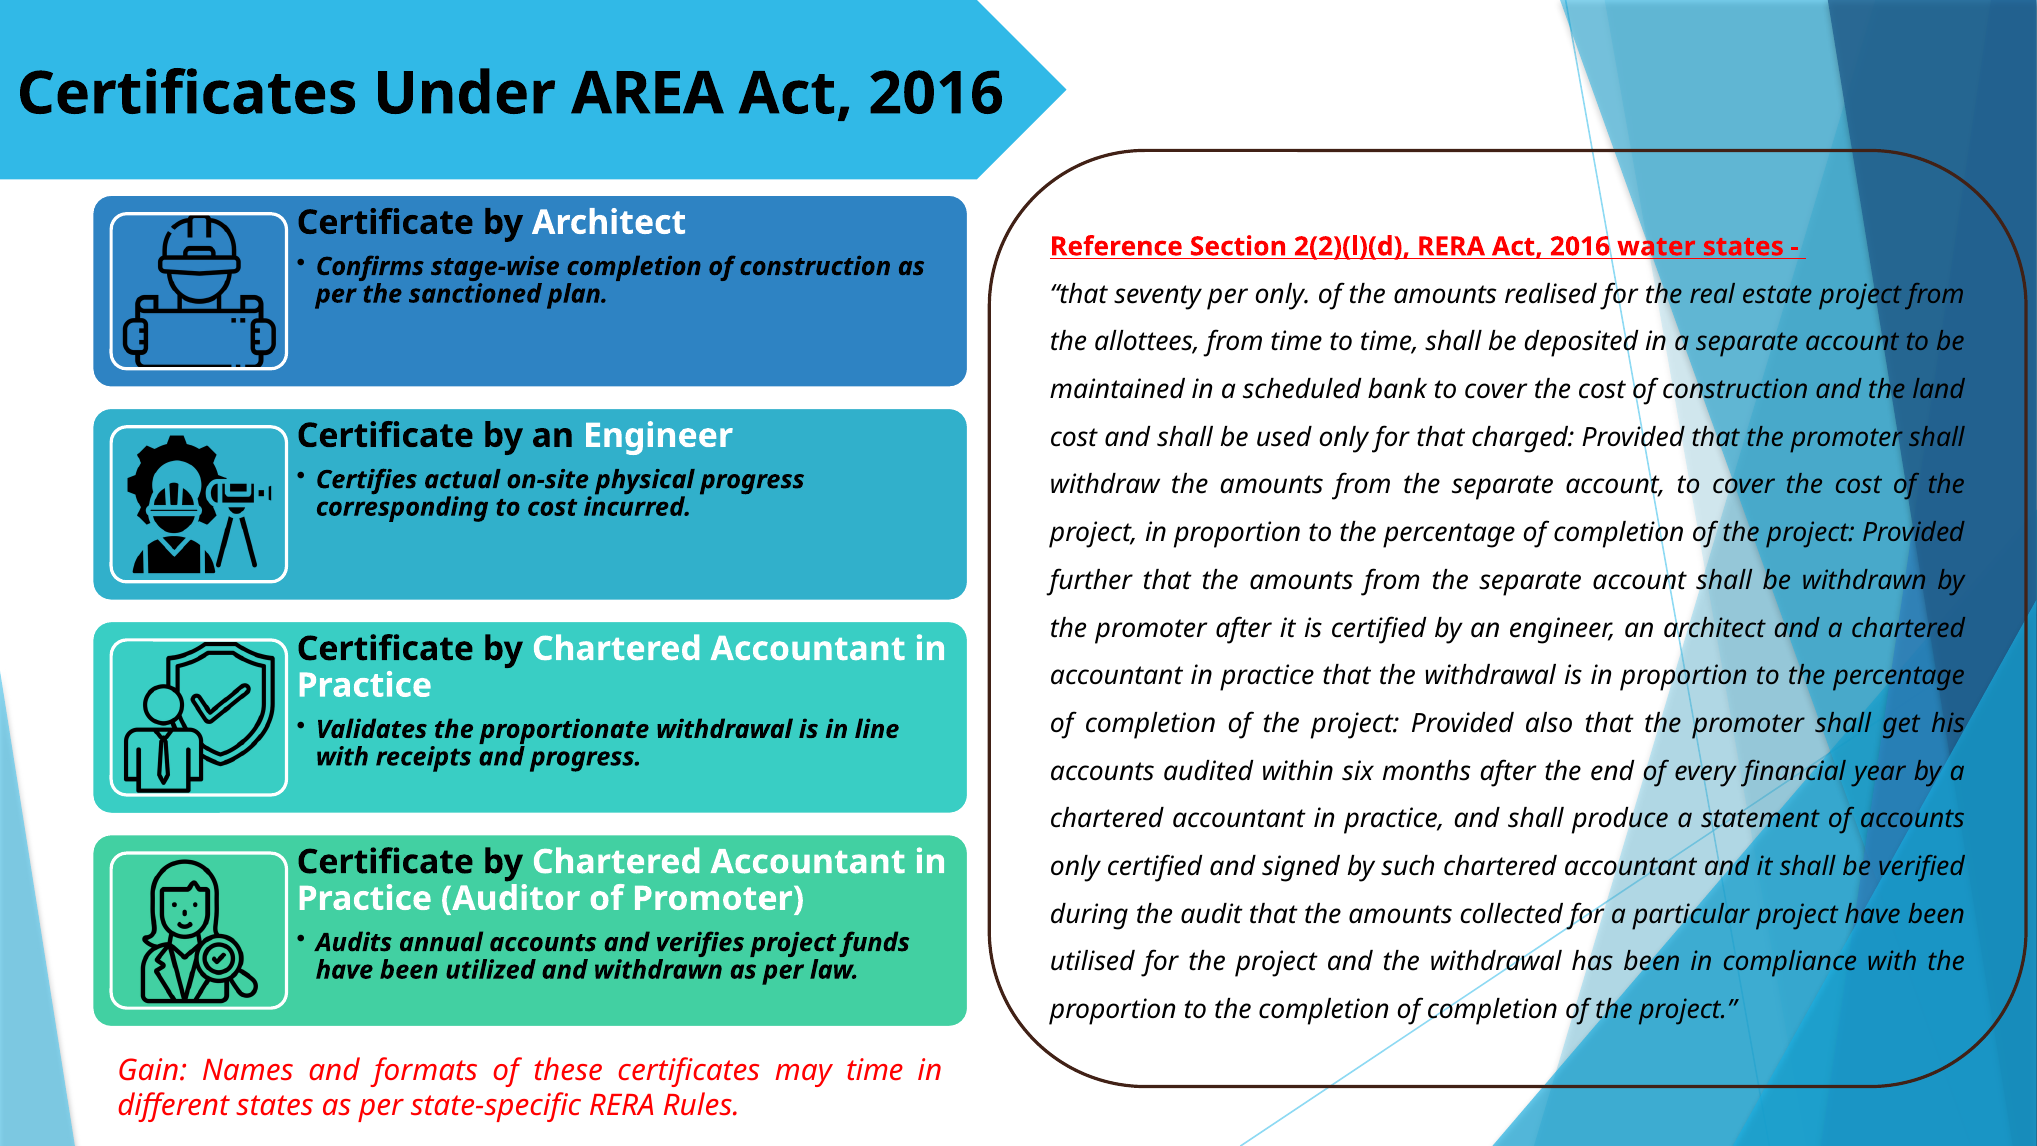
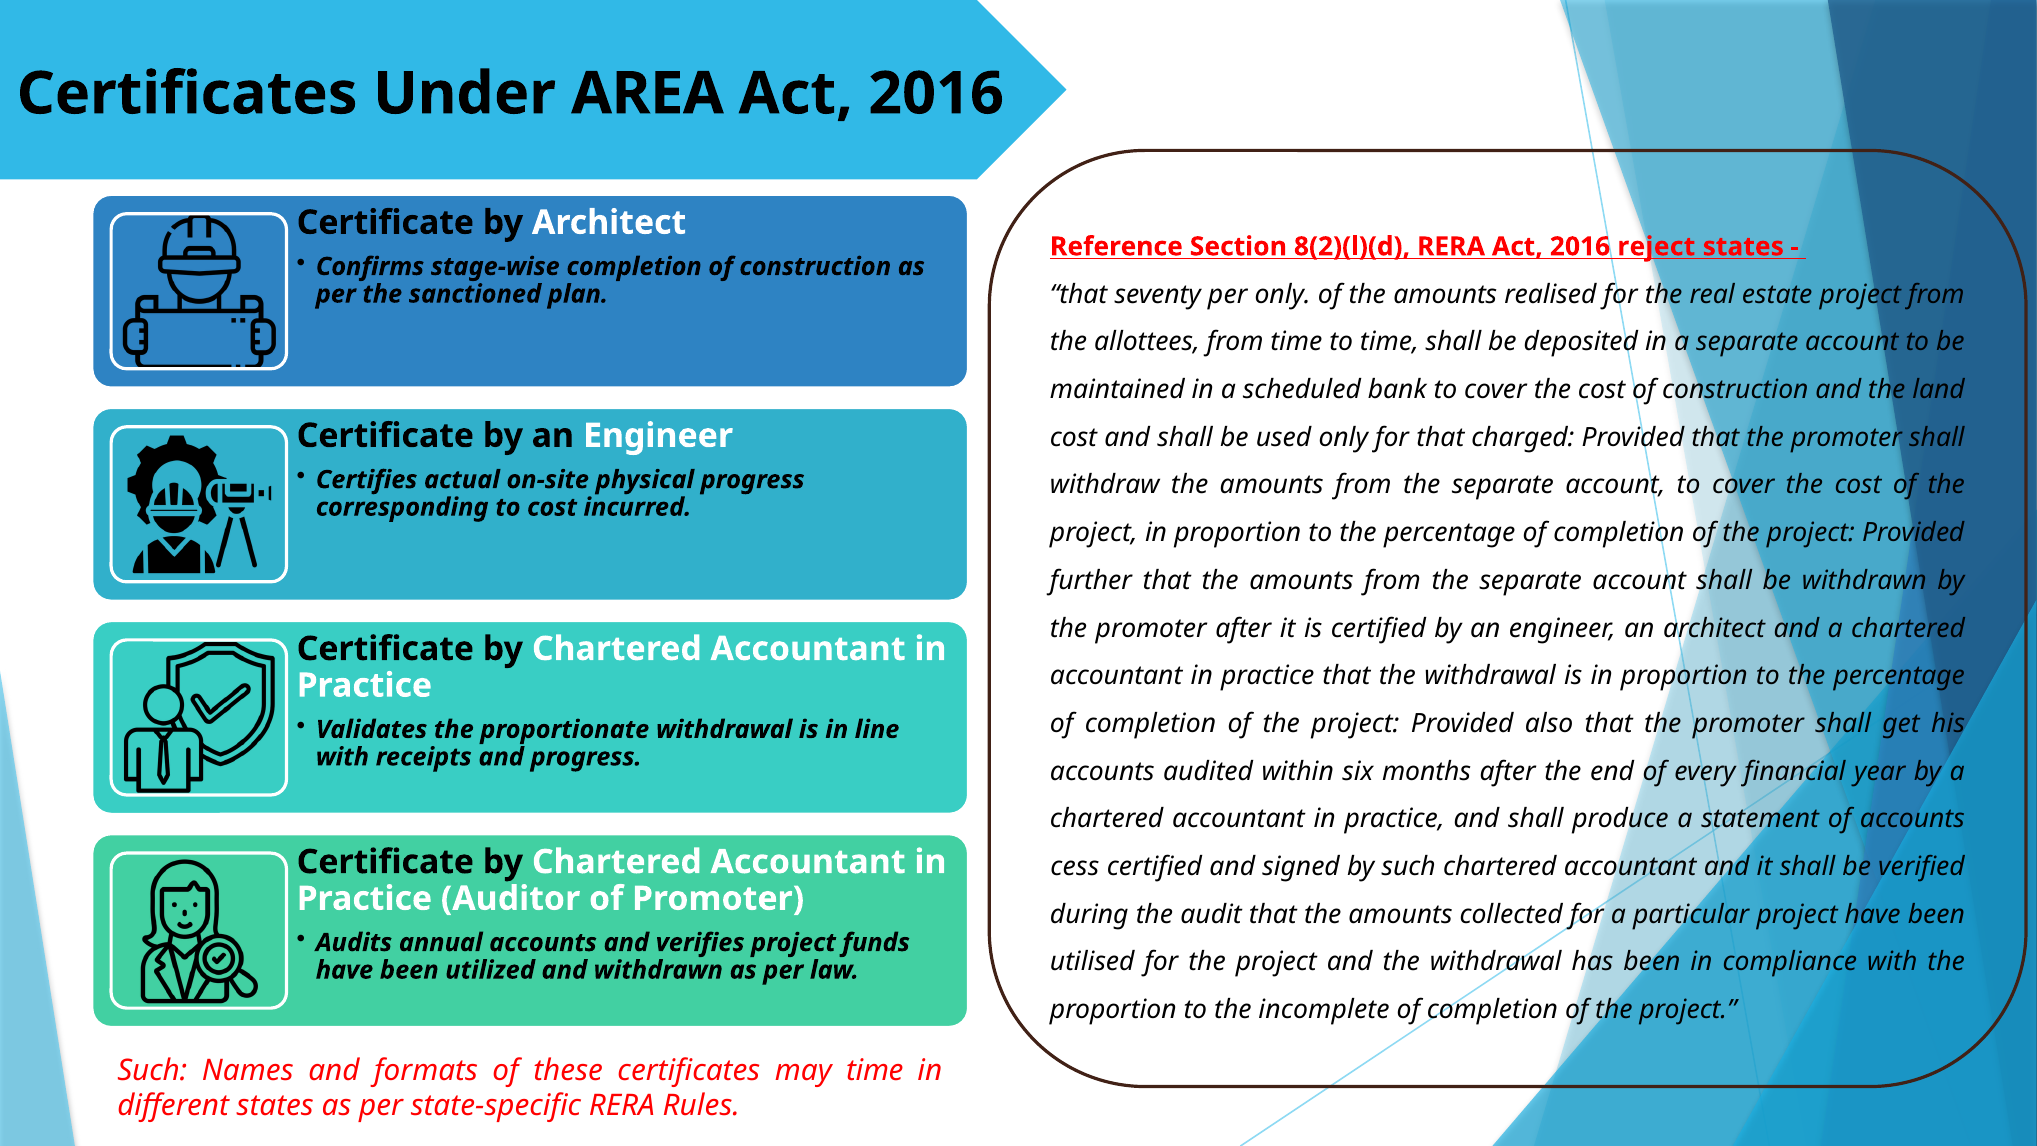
2(2)(l)(d: 2(2)(l)(d -> 8(2)(l)(d
water: water -> reject
only at (1075, 867): only -> cess
the completion: completion -> incomplete
Gain at (152, 1070): Gain -> Such
